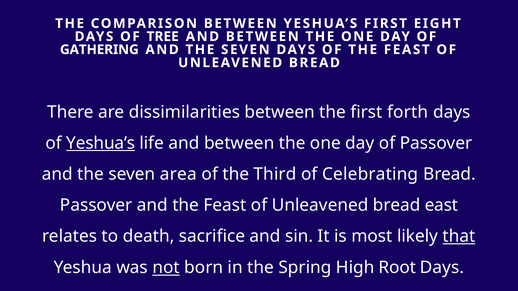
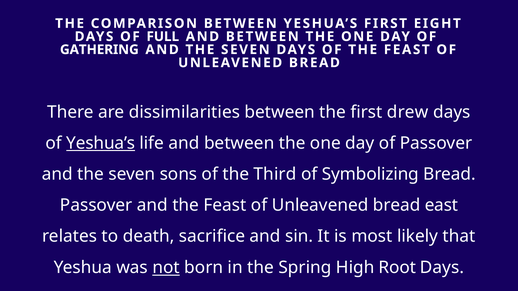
TREE: TREE -> FULL
forth: forth -> drew
area: area -> sons
Celebrating: Celebrating -> Symbolizing
that underline: present -> none
